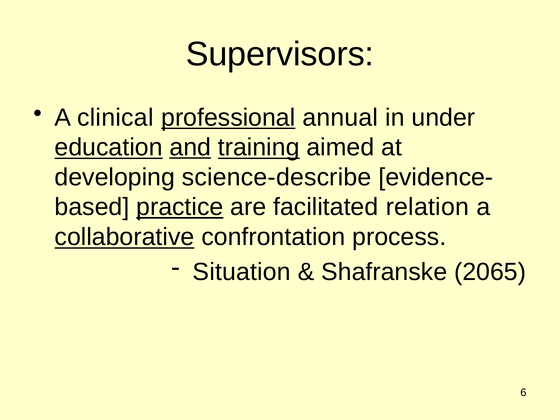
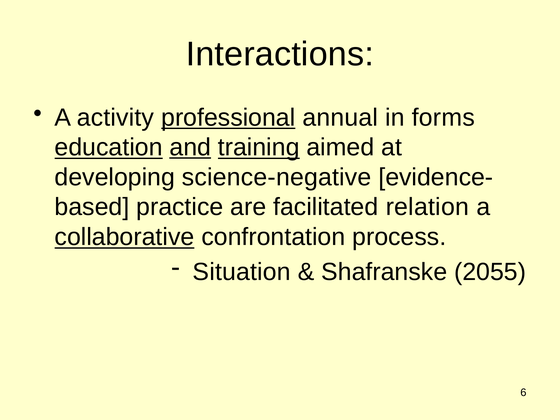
Supervisors: Supervisors -> Interactions
clinical: clinical -> activity
under: under -> forms
science-describe: science-describe -> science-negative
practice underline: present -> none
2065: 2065 -> 2055
